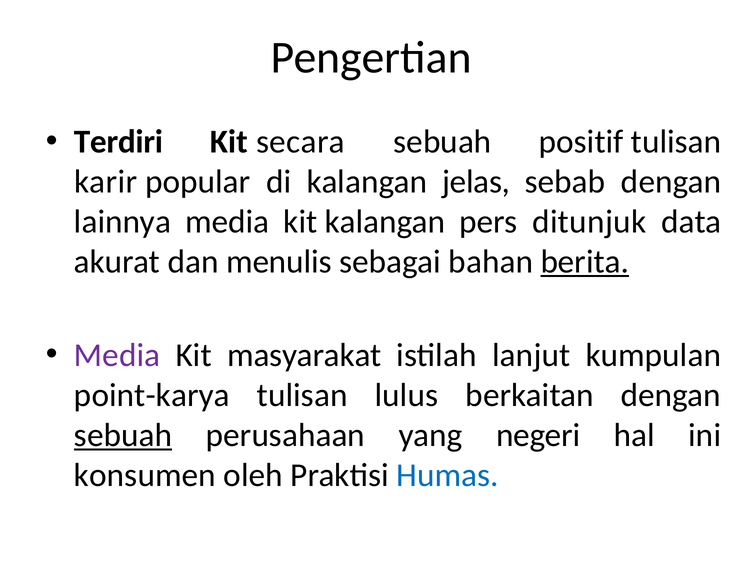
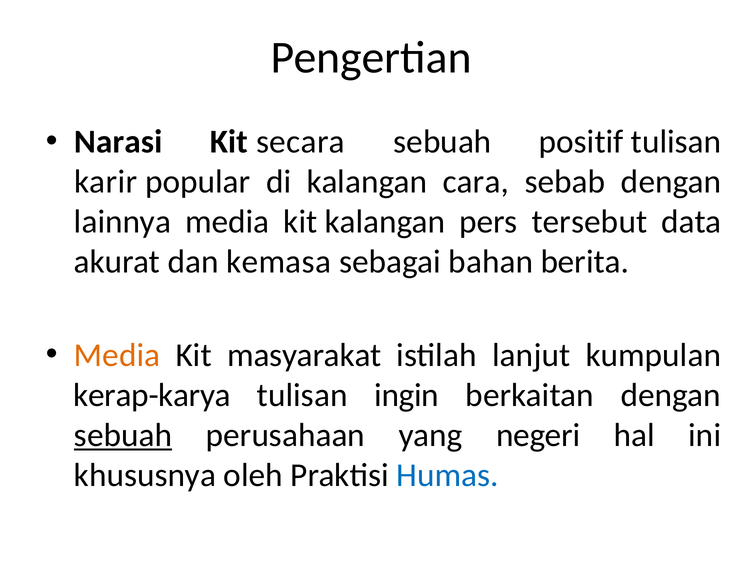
Terdiri: Terdiri -> Narasi
jelas: jelas -> cara
ditunjuk: ditunjuk -> tersebut
menulis: menulis -> kemasa
berita underline: present -> none
Media at (117, 356) colour: purple -> orange
point-karya: point-karya -> kerap-karya
lulus: lulus -> ingin
konsumen: konsumen -> khususnya
